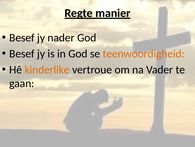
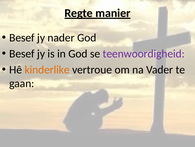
teenwoordigheid colour: orange -> purple
